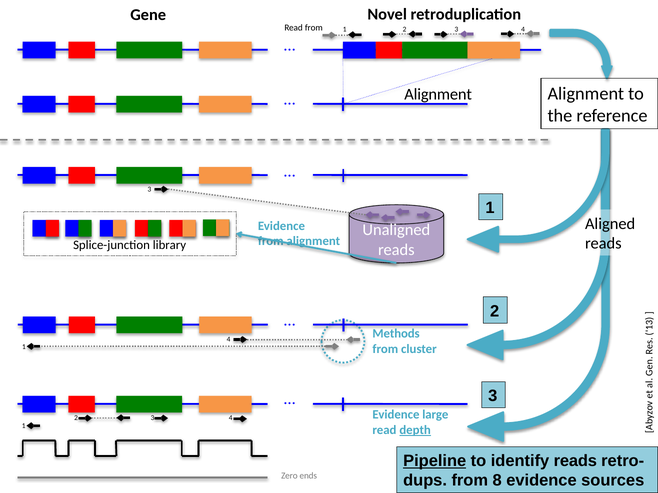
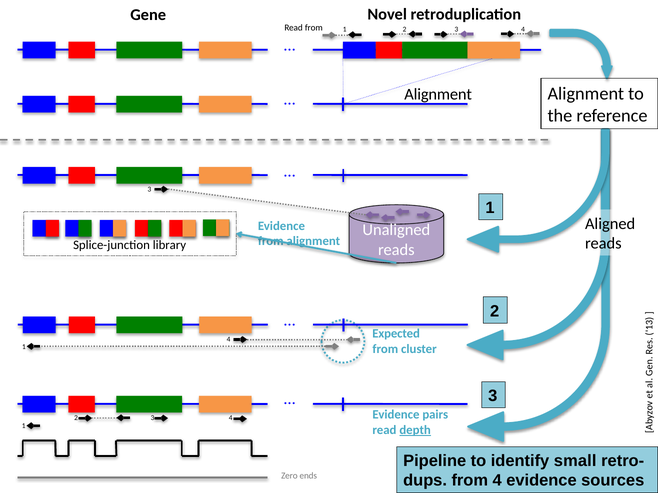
Methods: Methods -> Expected
large: large -> pairs
Pipeline underline: present -> none
identify reads: reads -> small
from 8: 8 -> 4
